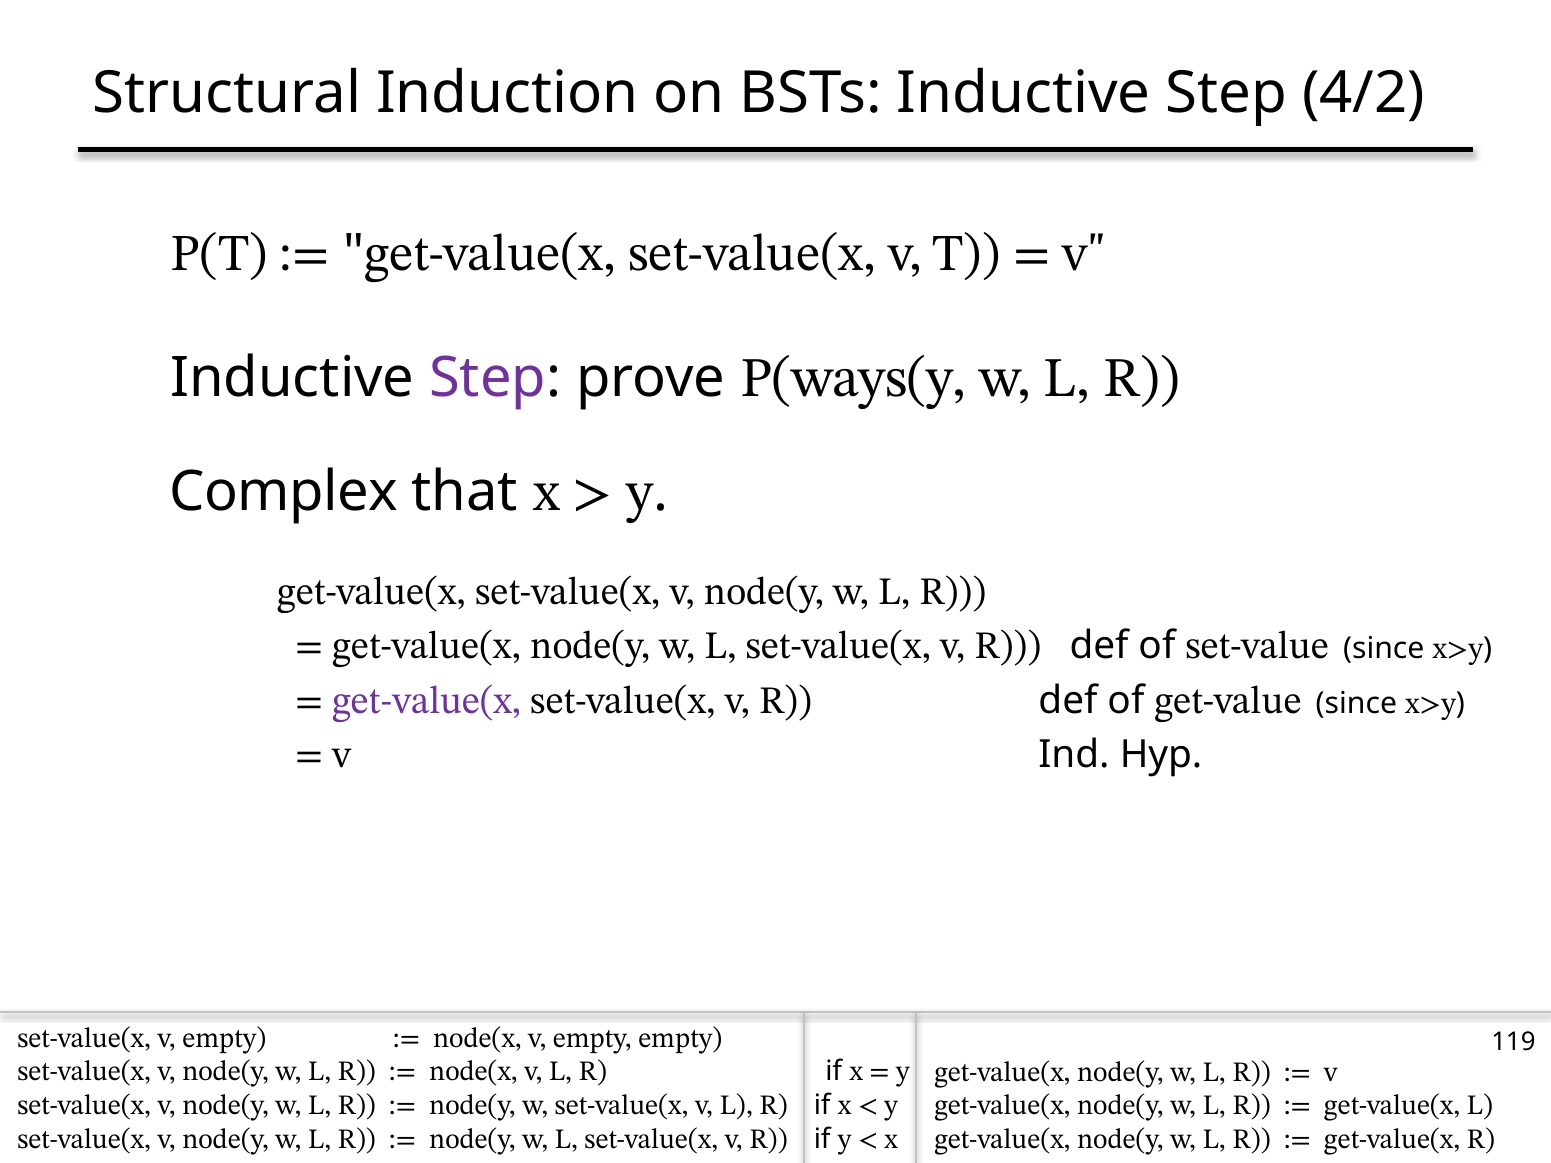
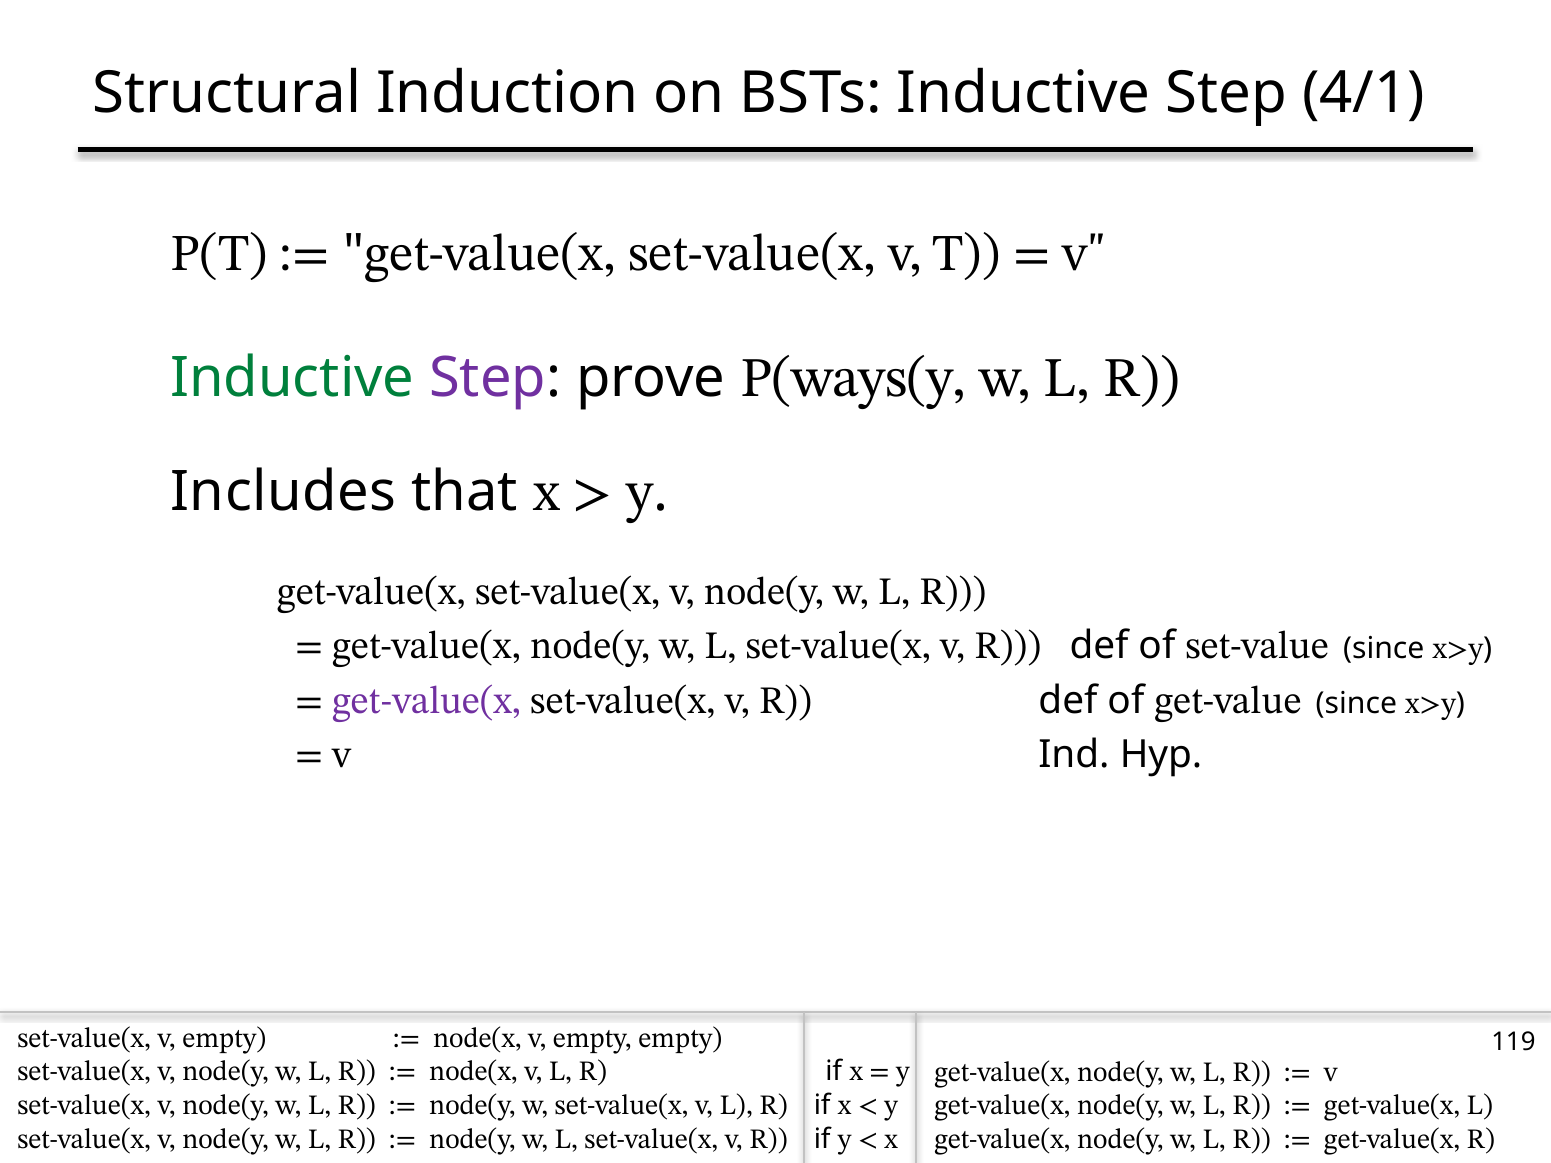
4/2: 4/2 -> 4/1
Inductive at (292, 378) colour: black -> green
Complex: Complex -> Includes
